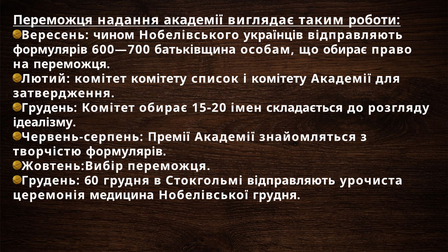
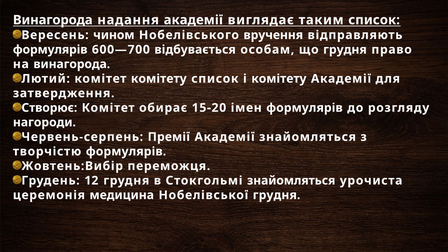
Переможця at (53, 20): Переможця -> Винагорода
таким роботи: роботи -> список
українців: українців -> вручення
батьківщина: батьківщина -> відбувається
що обирає: обирає -> грудня
на переможця: переможця -> винагорода
Грудень at (49, 108): Грудень -> Створює
імен складається: складається -> формулярів
ідеалізму: ідеалізму -> нагороди
60: 60 -> 12
Стокгольмі відправляють: відправляють -> знайомляться
